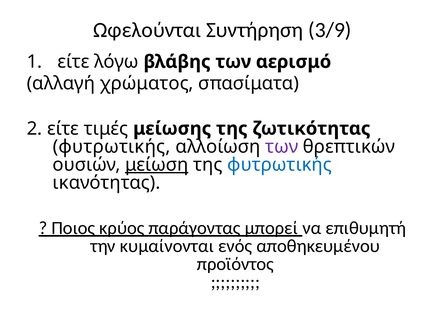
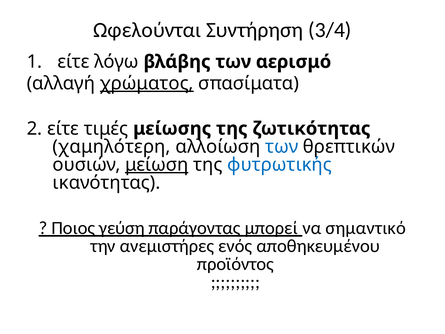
3/9: 3/9 -> 3/4
χρώματος underline: none -> present
φυτρωτικής at (112, 147): φυτρωτικής -> χαμηλότερη
των at (282, 147) colour: purple -> blue
κρύος: κρύος -> γεύση
επιθυμητή: επιθυμητή -> σημαντικό
κυμαίνονται: κυμαίνονται -> ανεμιστήρες
